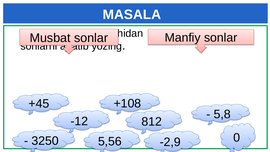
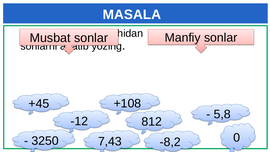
5,56: 5,56 -> 7,43
-2,9: -2,9 -> -8,2
